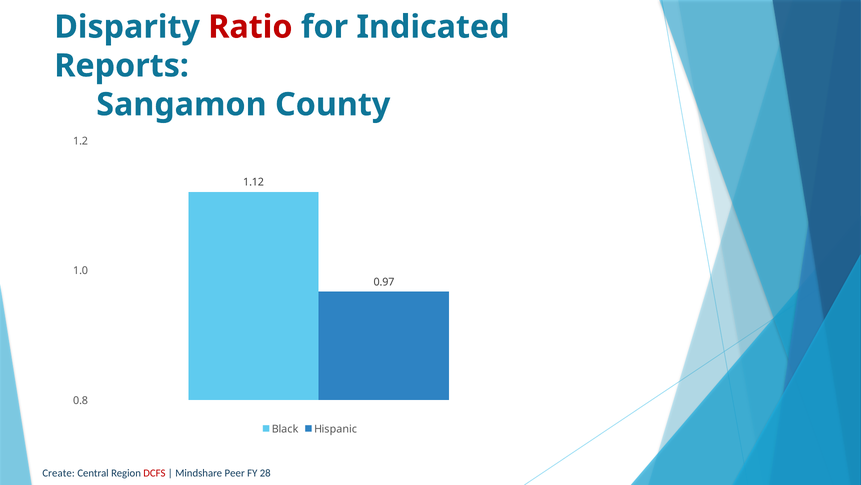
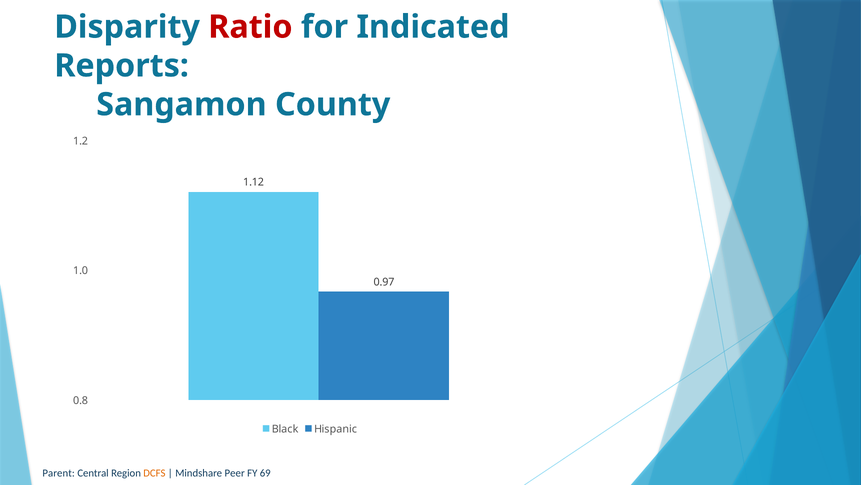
Create: Create -> Parent
DCFS colour: red -> orange
28: 28 -> 69
